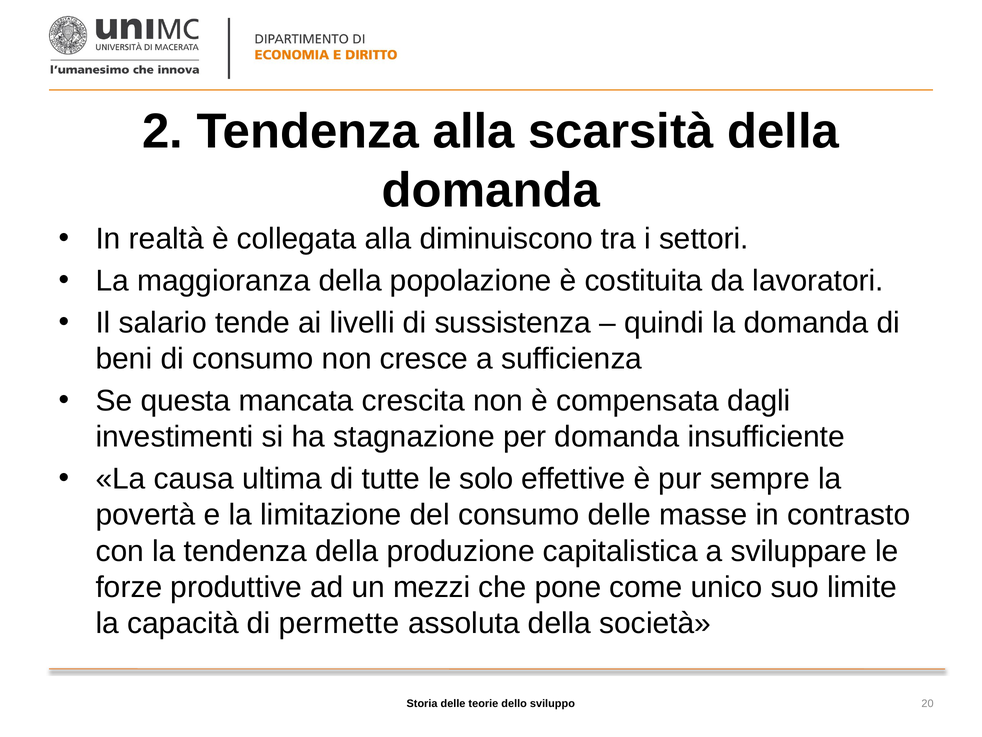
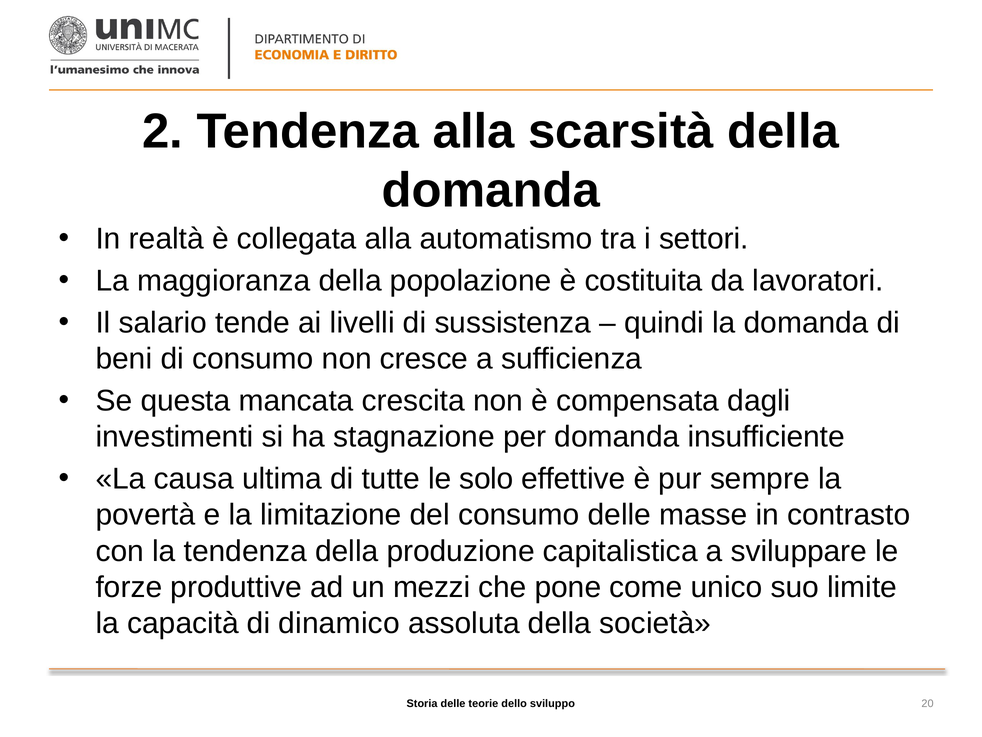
diminuiscono: diminuiscono -> automatismo
permette: permette -> dinamico
